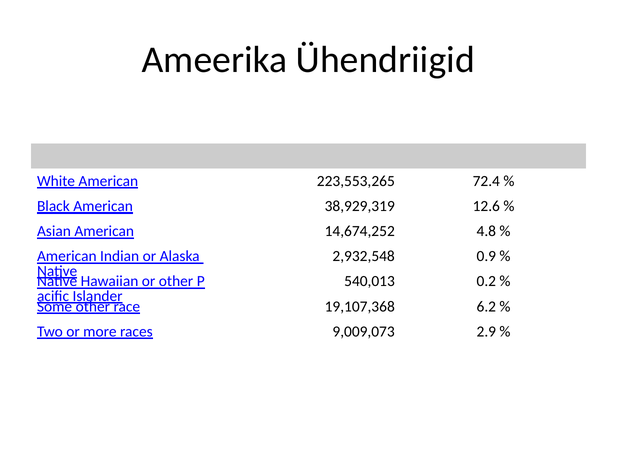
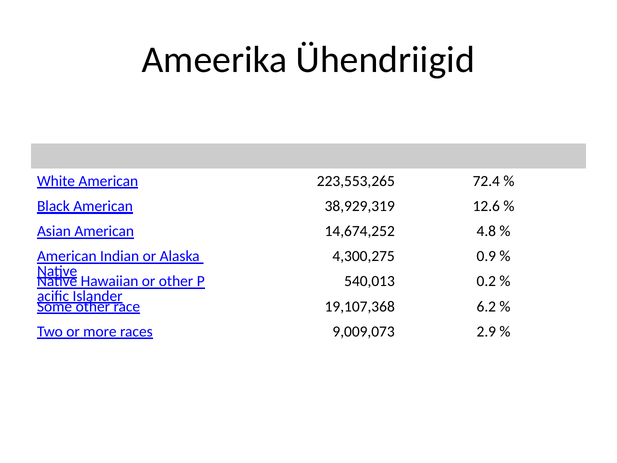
2,932,548: 2,932,548 -> 4,300,275
